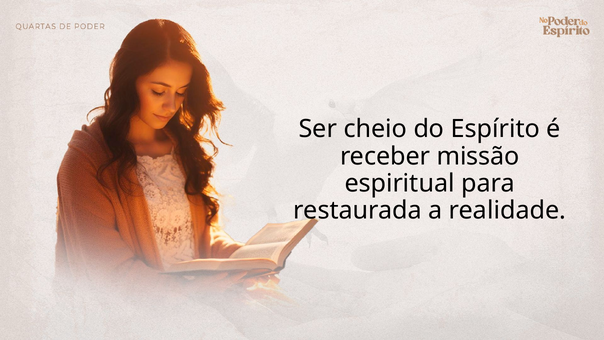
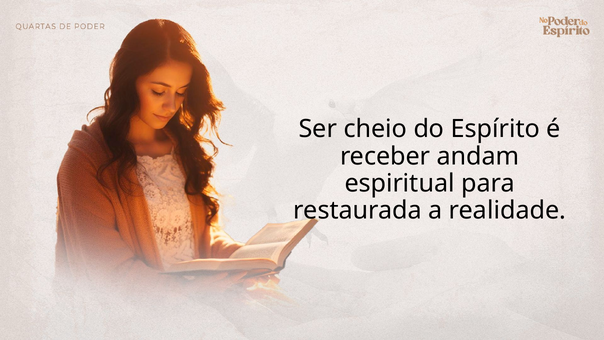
missão: missão -> andam
